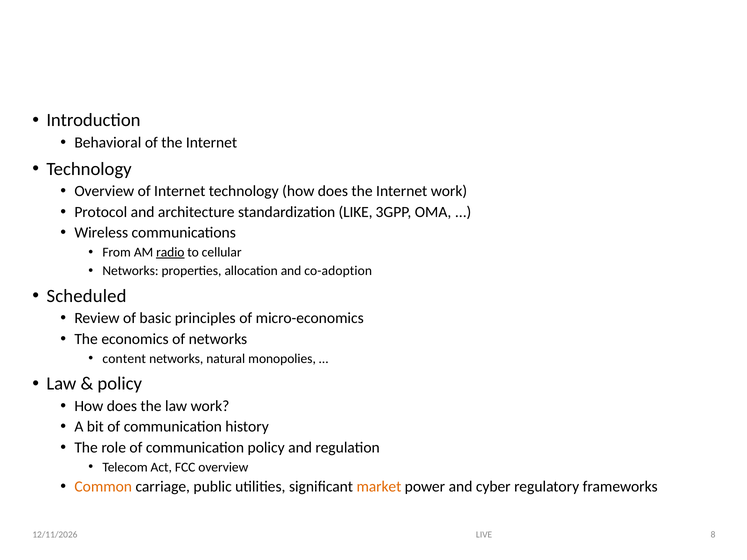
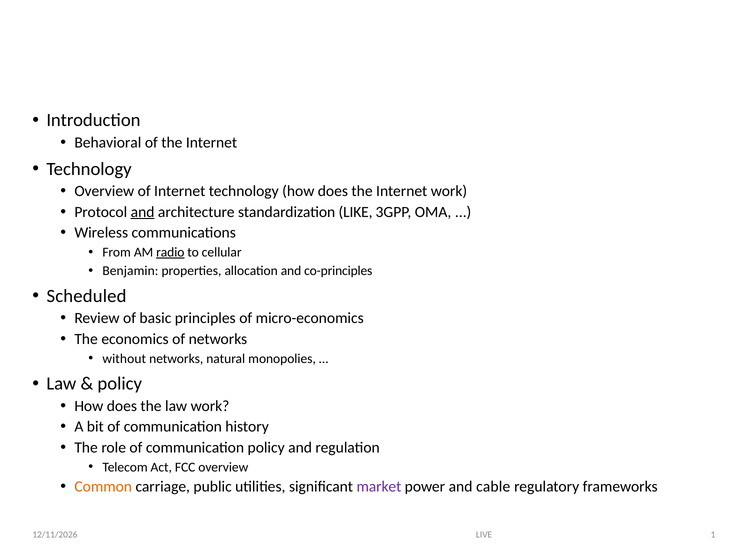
and at (143, 212) underline: none -> present
Networks at (130, 271): Networks -> Benjamin
co-adoption: co-adoption -> co-principles
content: content -> without
market colour: orange -> purple
cyber: cyber -> cable
8: 8 -> 1
